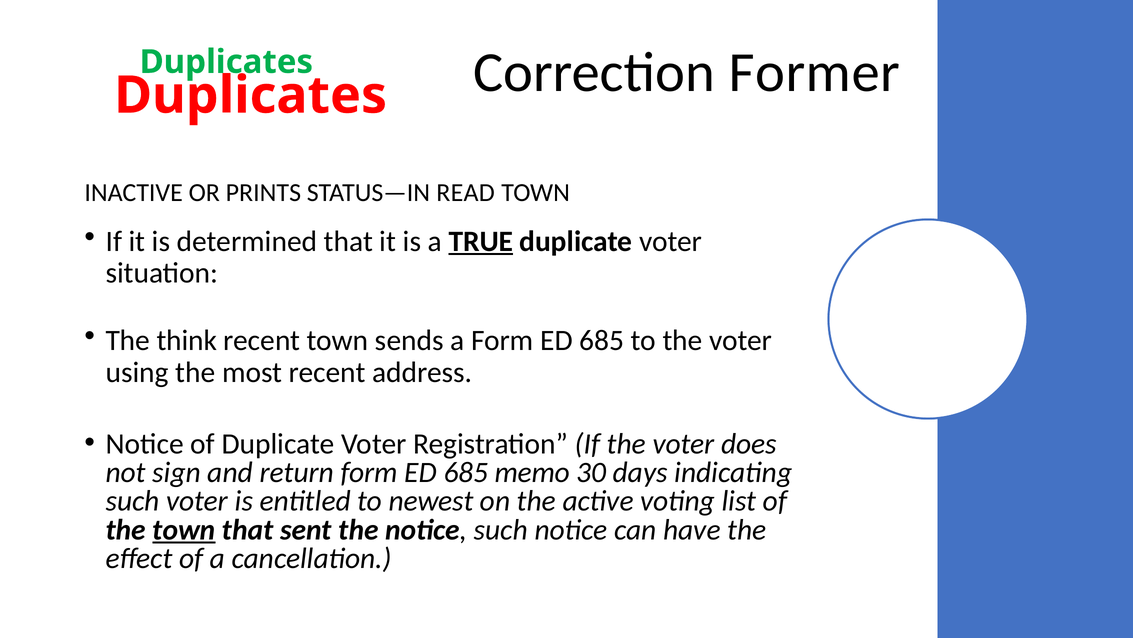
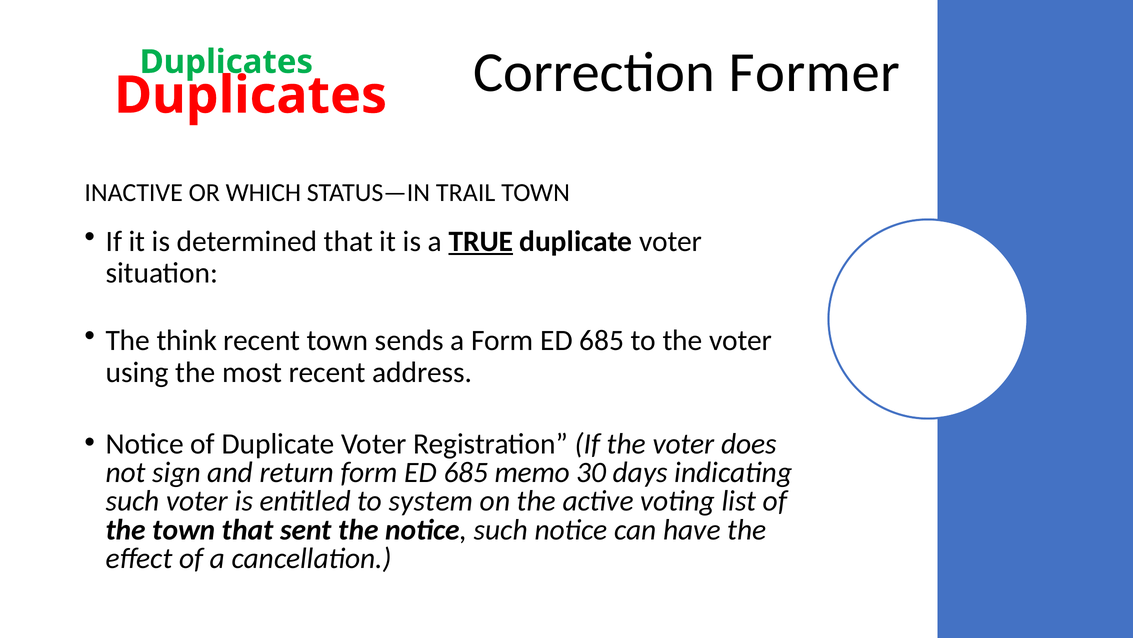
PRINTS: PRINTS -> WHICH
READ: READ -> TRAIL
newest: newest -> system
town at (184, 529) underline: present -> none
